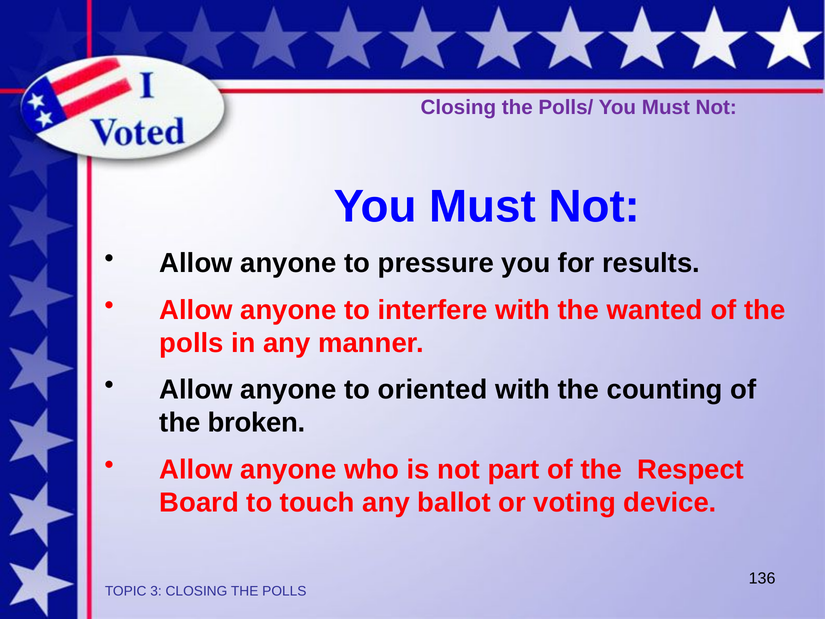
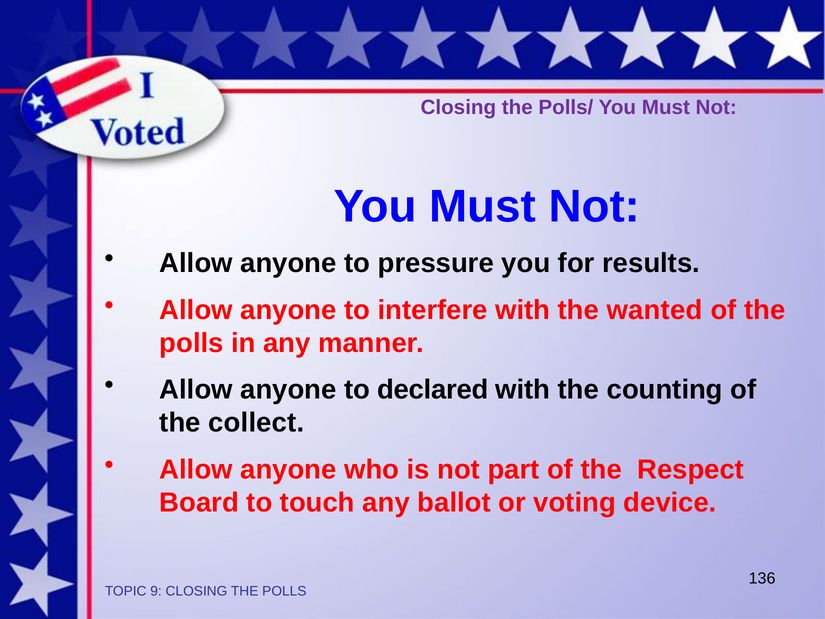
oriented: oriented -> declared
broken: broken -> collect
3: 3 -> 9
